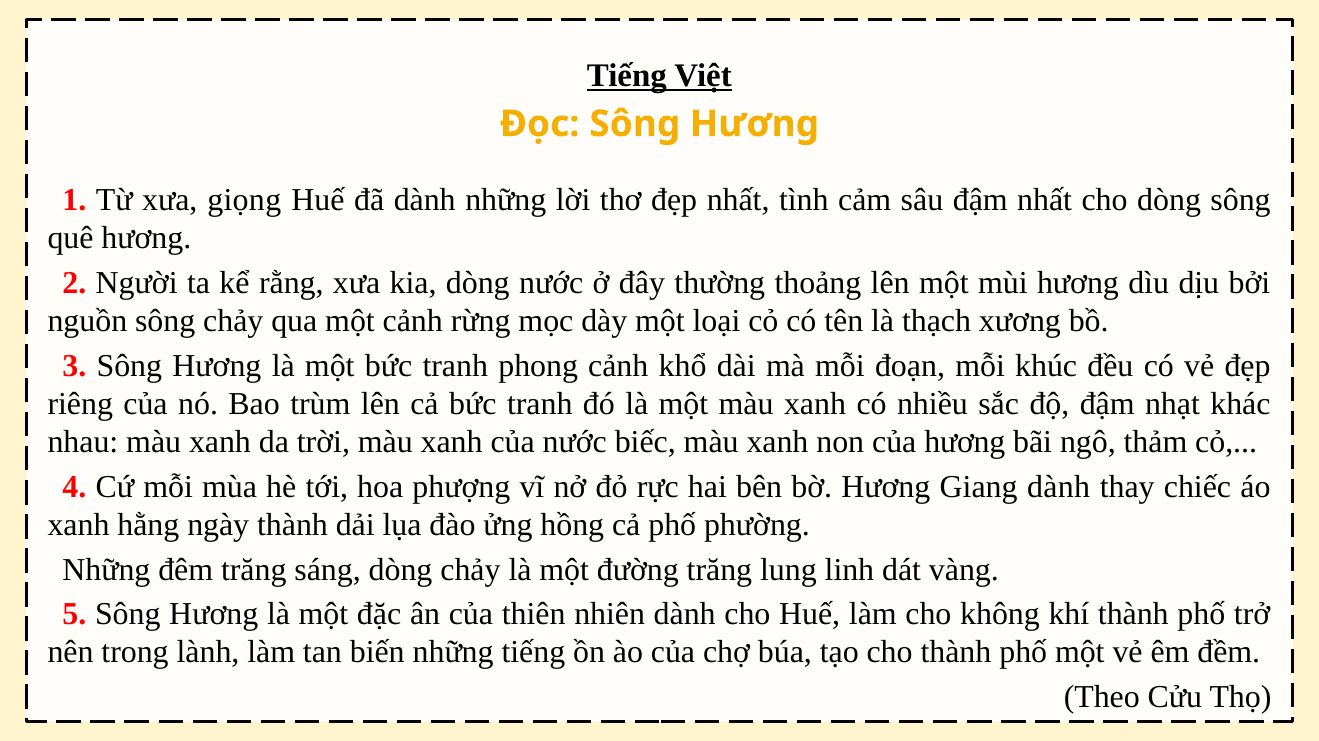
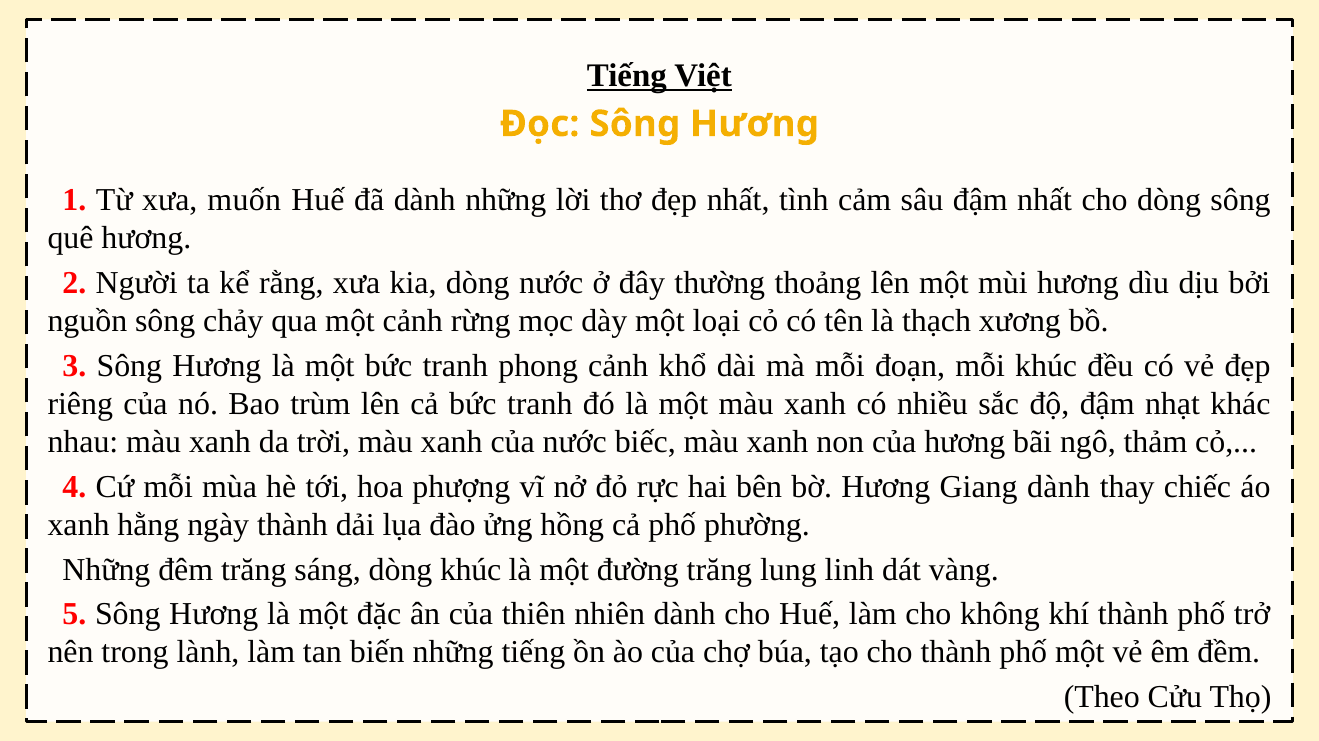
giọng: giọng -> muốn
dòng chảy: chảy -> khúc
